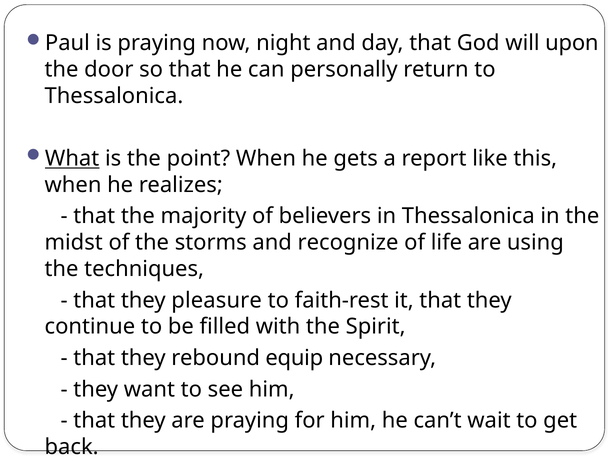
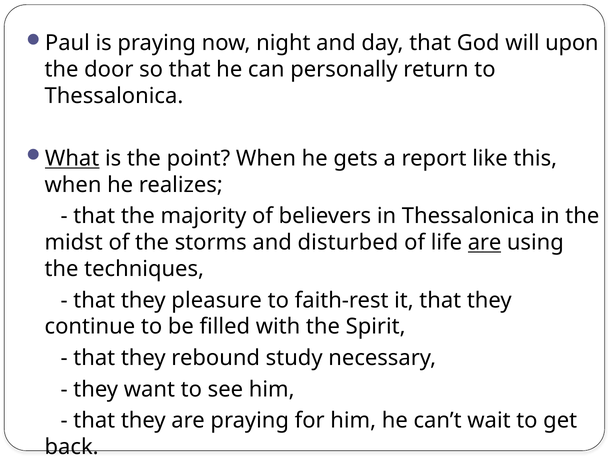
recognize: recognize -> disturbed
are at (485, 242) underline: none -> present
equip: equip -> study
